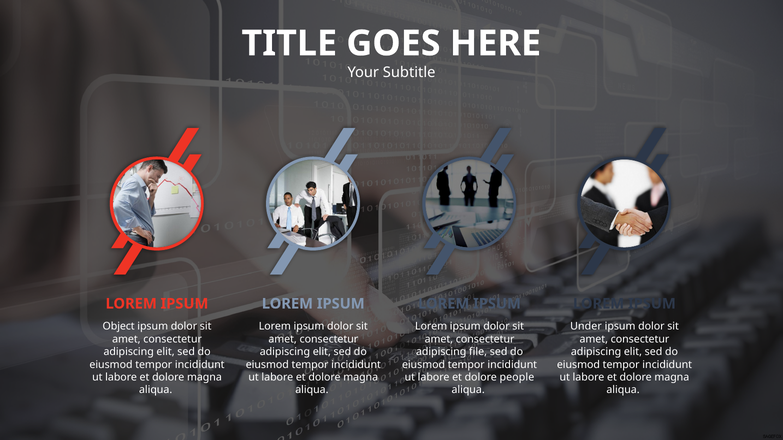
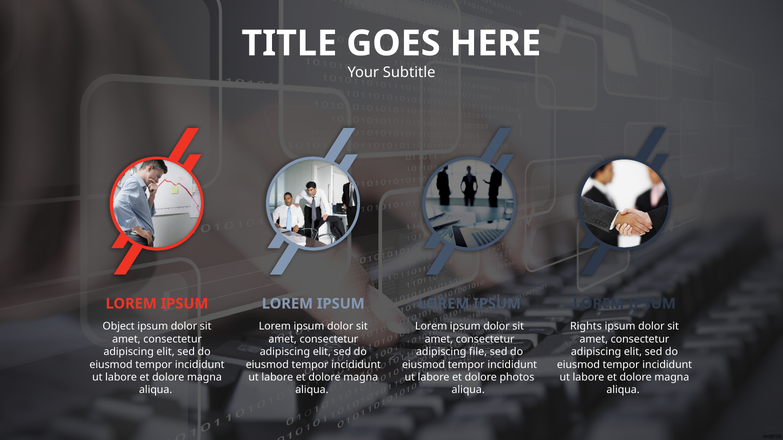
Under: Under -> Rights
people: people -> photos
